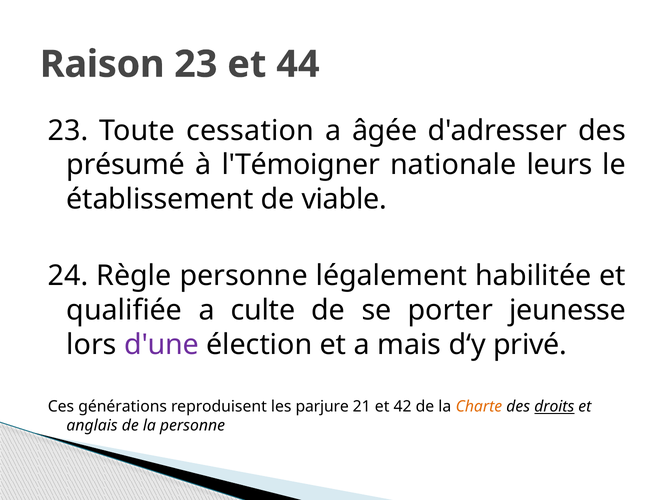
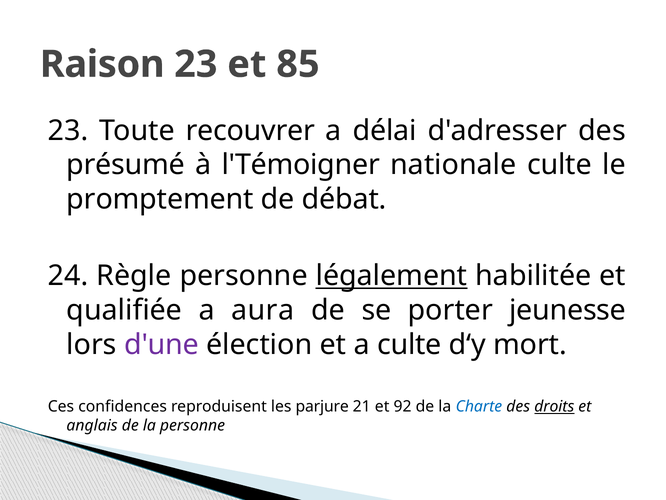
44: 44 -> 85
cessation: cessation -> recouvrer
âgée: âgée -> délai
nationale leurs: leurs -> culte
établissement: établissement -> promptement
viable: viable -> débat
légalement underline: none -> present
culte: culte -> aura
a mais: mais -> culte
privé: privé -> mort
générations: générations -> confidences
42: 42 -> 92
Charte colour: orange -> blue
